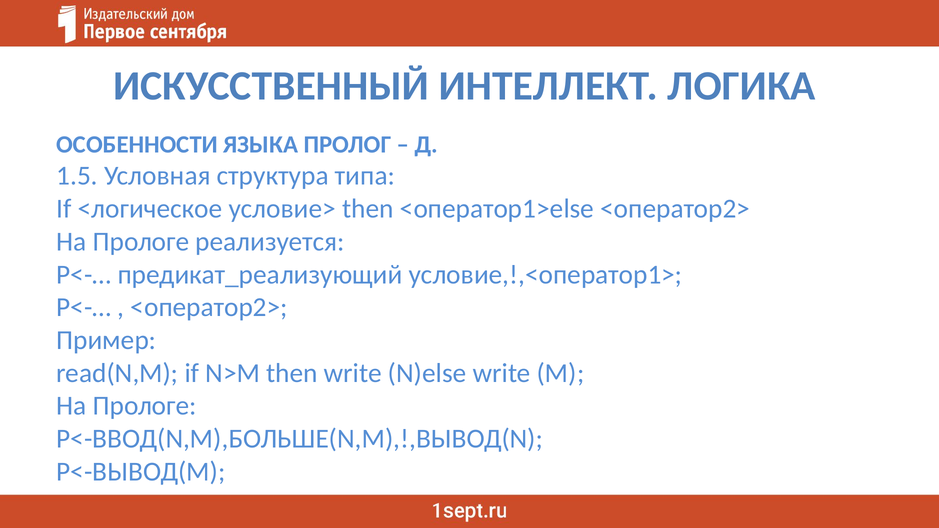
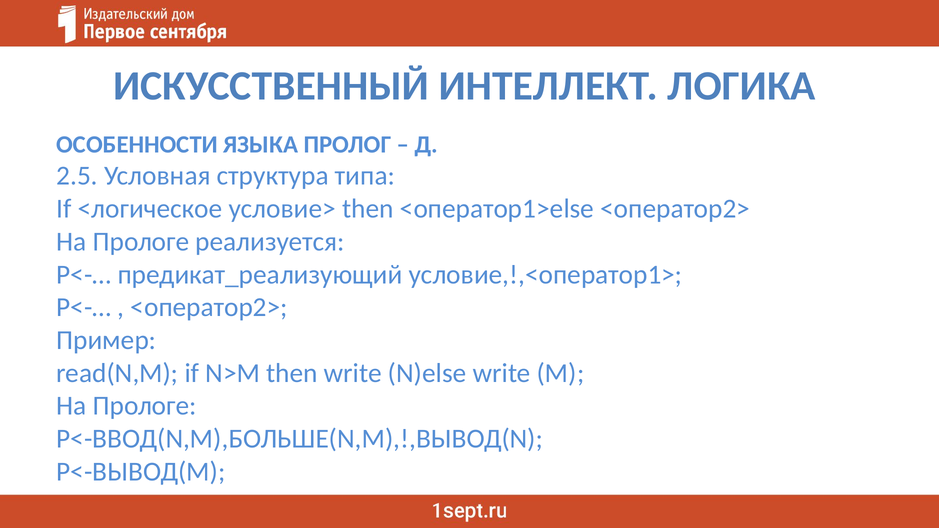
1.5: 1.5 -> 2.5
